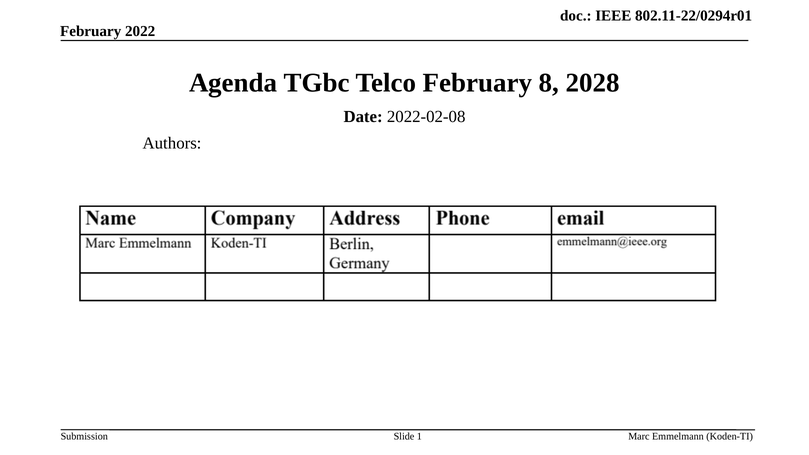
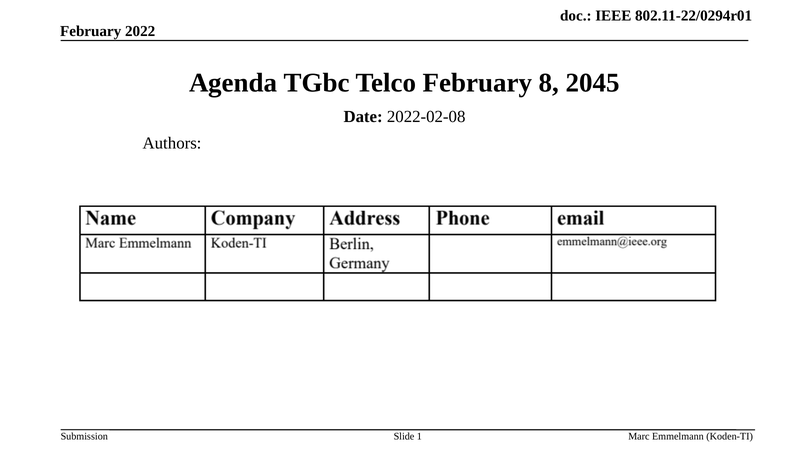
2028: 2028 -> 2045
